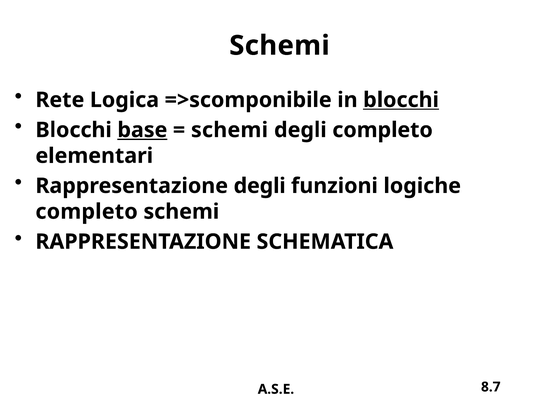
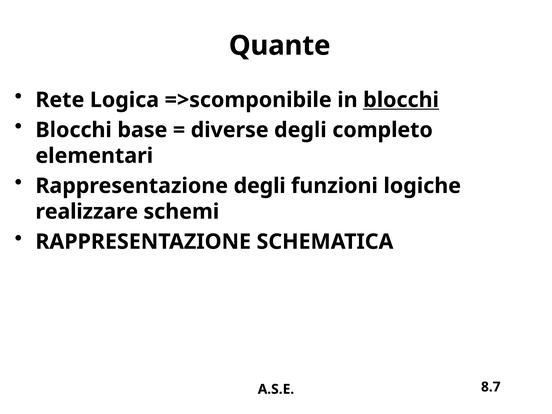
Schemi at (279, 46): Schemi -> Quante
base underline: present -> none
schemi at (230, 130): schemi -> diverse
completo at (87, 212): completo -> realizzare
